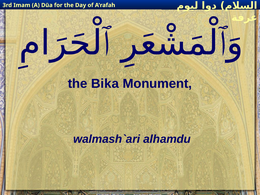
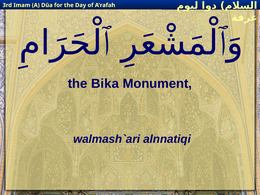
alhamdu: alhamdu -> alnnatiqi
